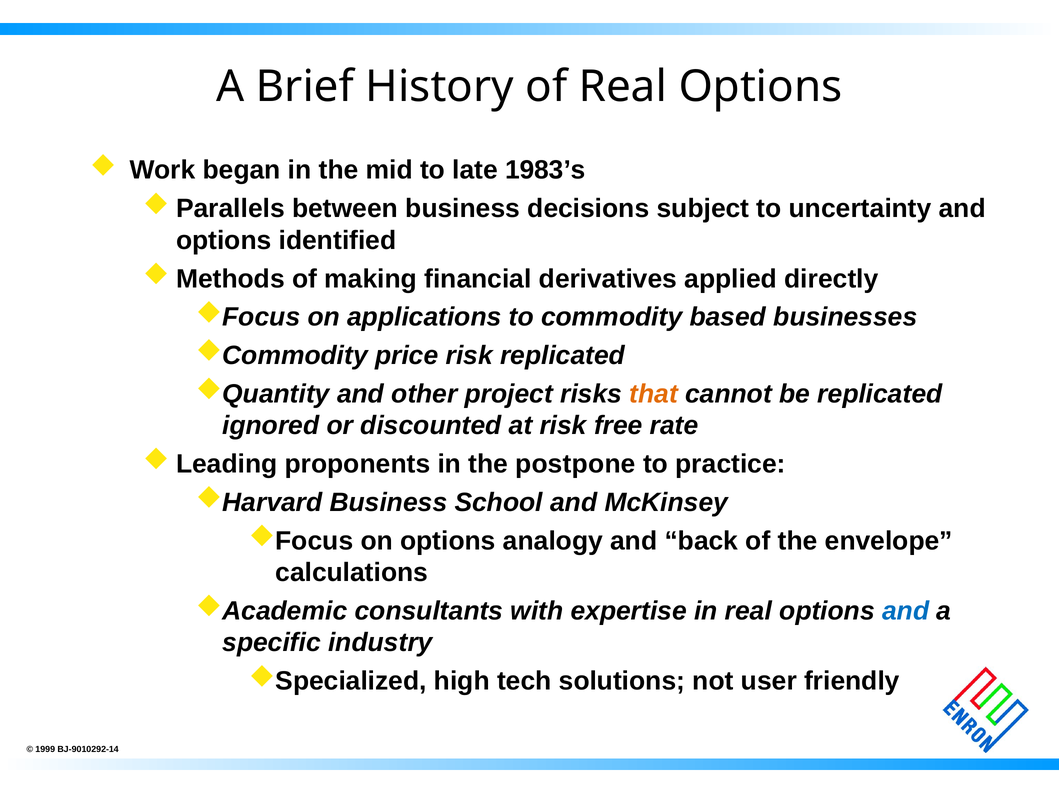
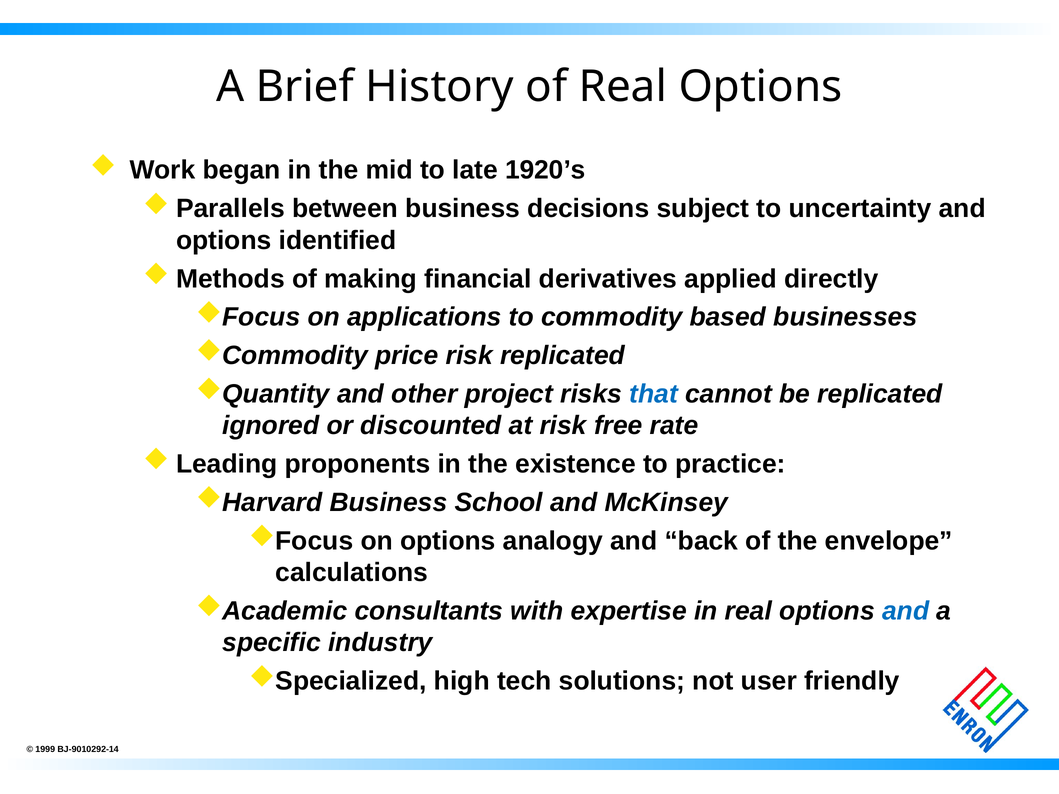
1983’s: 1983’s -> 1920’s
that colour: orange -> blue
postpone: postpone -> existence
